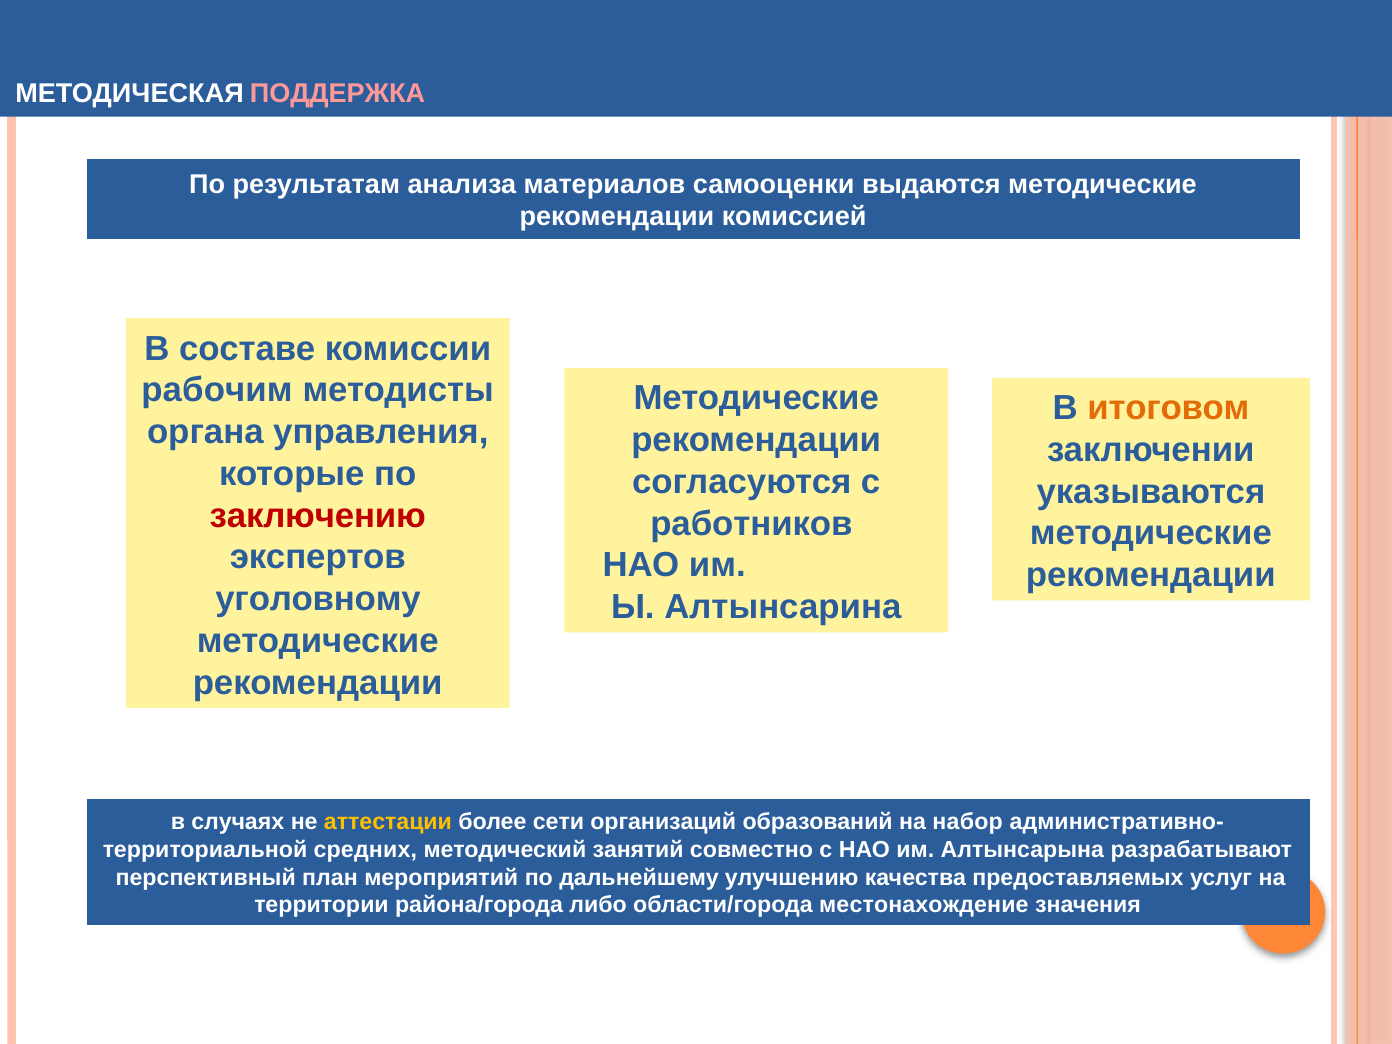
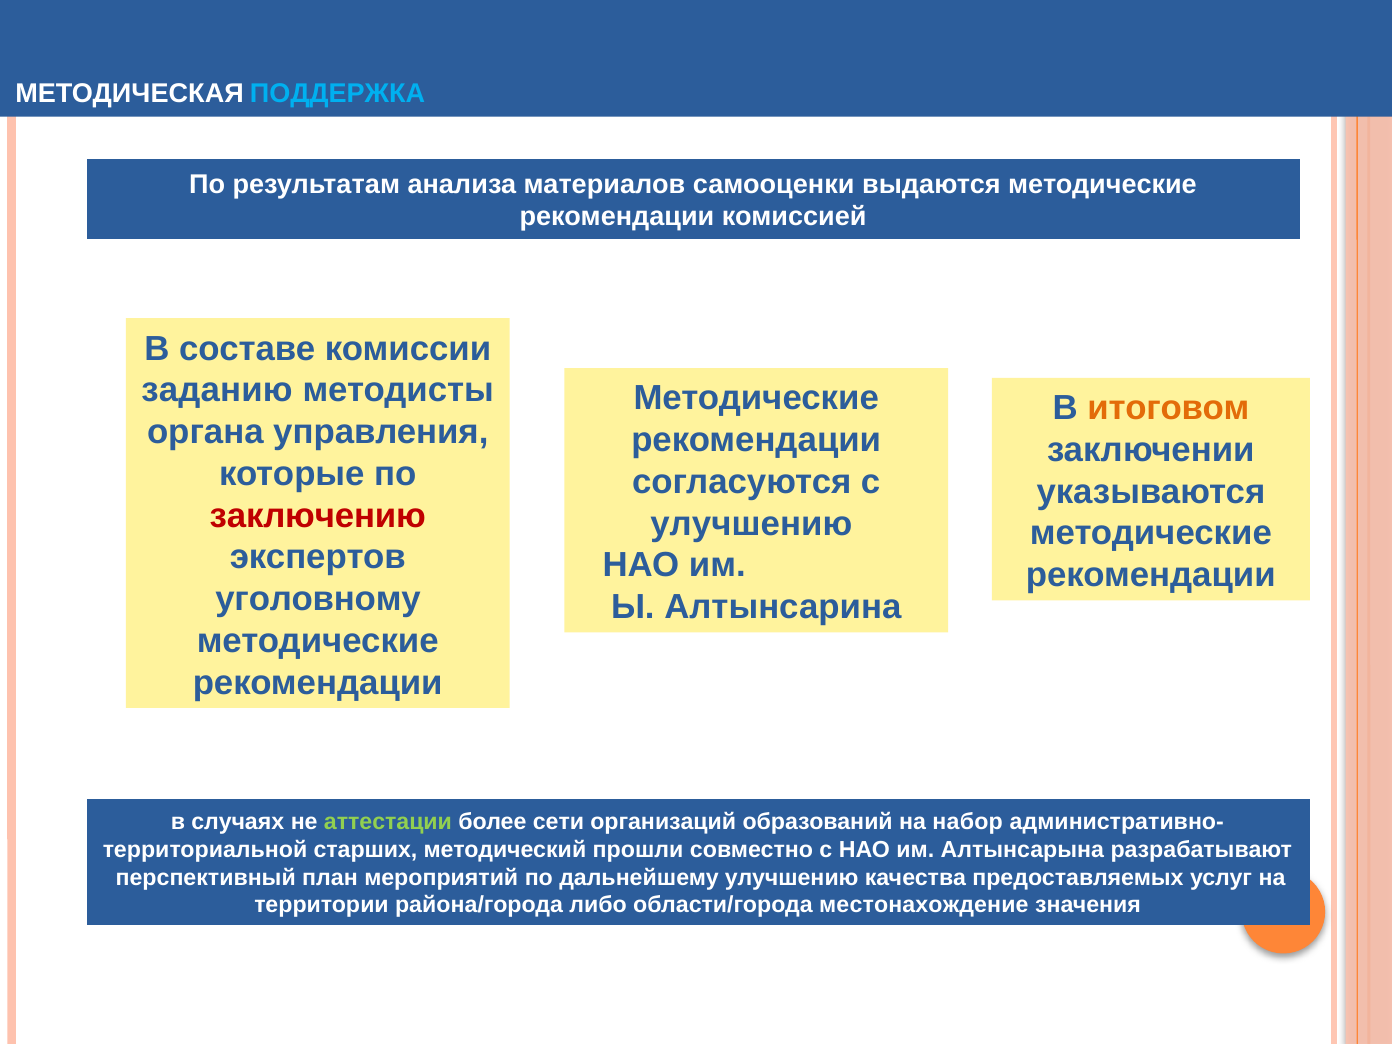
ПОДДЕРЖКА colour: pink -> light blue
рабочим: рабочим -> заданию
работников at (751, 524): работников -> улучшению
аттестации colour: yellow -> light green
средних: средних -> старших
занятий: занятий -> прошли
